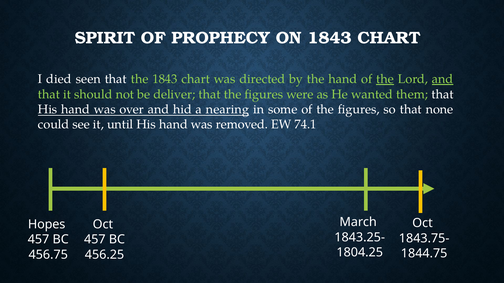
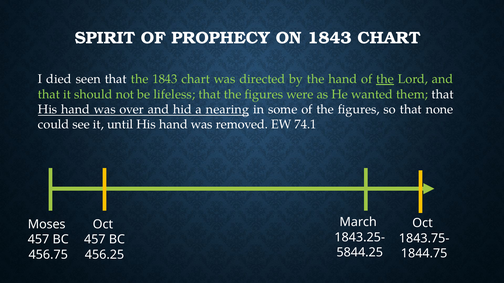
and at (443, 79) underline: present -> none
deliver: deliver -> lifeless
Hopes: Hopes -> Moses
1804.25: 1804.25 -> 5844.25
